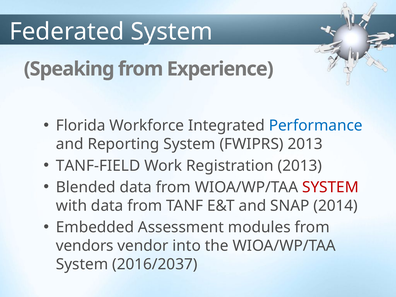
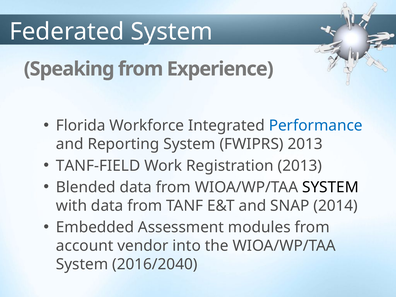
SYSTEM at (330, 187) colour: red -> black
vendors: vendors -> account
2016/2037: 2016/2037 -> 2016/2040
